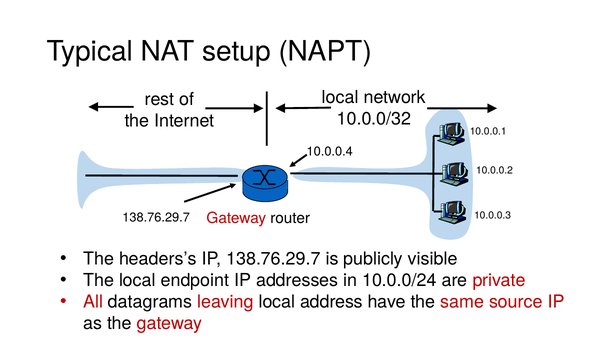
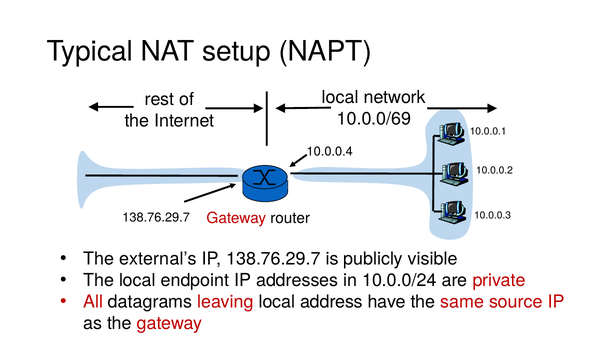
10.0.0/32: 10.0.0/32 -> 10.0.0/69
headers’s: headers’s -> external’s
